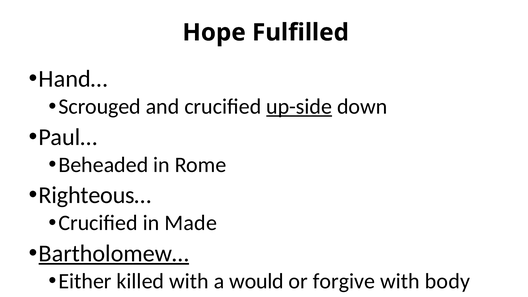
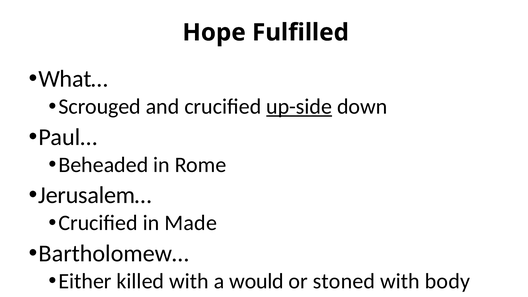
Hand…: Hand… -> What…
Righteous…: Righteous… -> Jerusalem…
Bartholomew… underline: present -> none
forgive: forgive -> stoned
